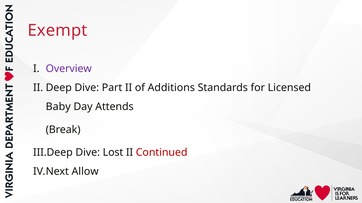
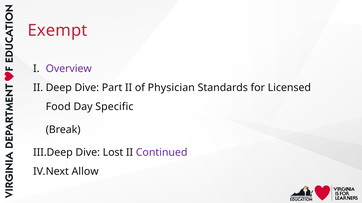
Additions: Additions -> Physician
Baby: Baby -> Food
Attends: Attends -> Specific
Continued colour: red -> purple
